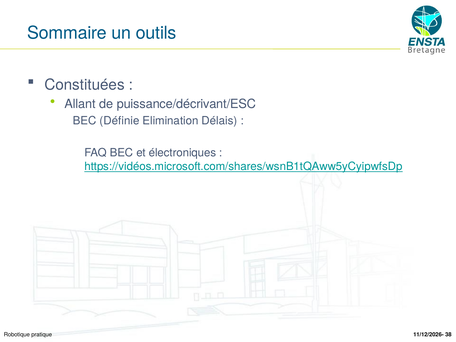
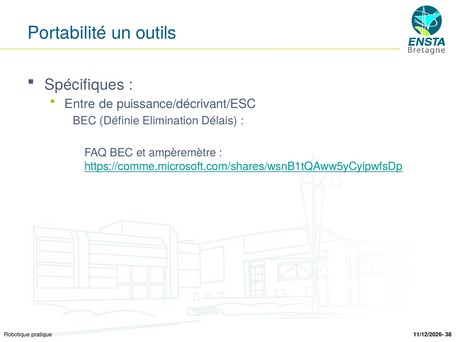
Sommaire: Sommaire -> Portabilité
Constituées: Constituées -> Spécifiques
Allant: Allant -> Entre
électroniques: électroniques -> ampèremètre
https://vidéos.microsoft.com/shares/wsnB1tQAww5yCyipwfsDp: https://vidéos.microsoft.com/shares/wsnB1tQAww5yCyipwfsDp -> https://comme.microsoft.com/shares/wsnB1tQAww5yCyipwfsDp
